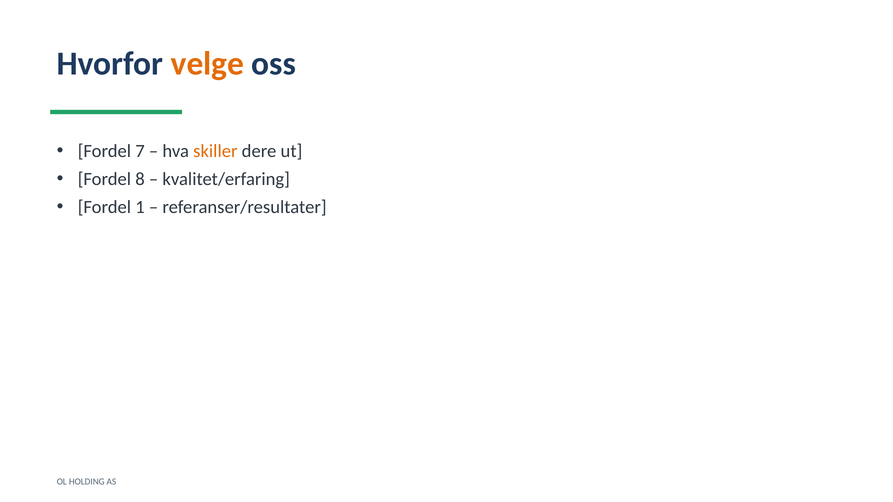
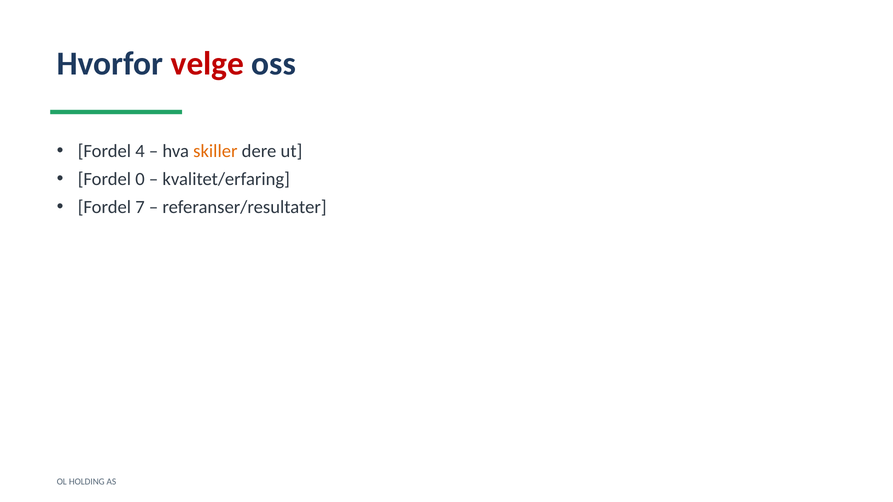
velge colour: orange -> red
7: 7 -> 4
8: 8 -> 0
1: 1 -> 7
